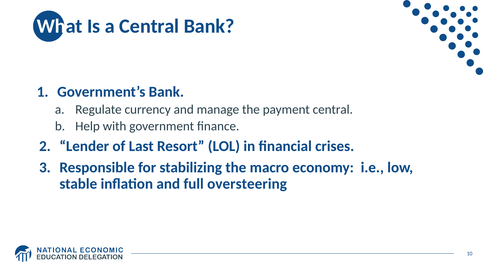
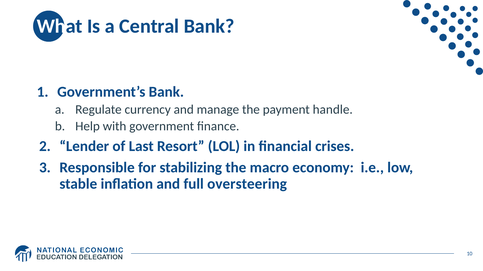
payment central: central -> handle
